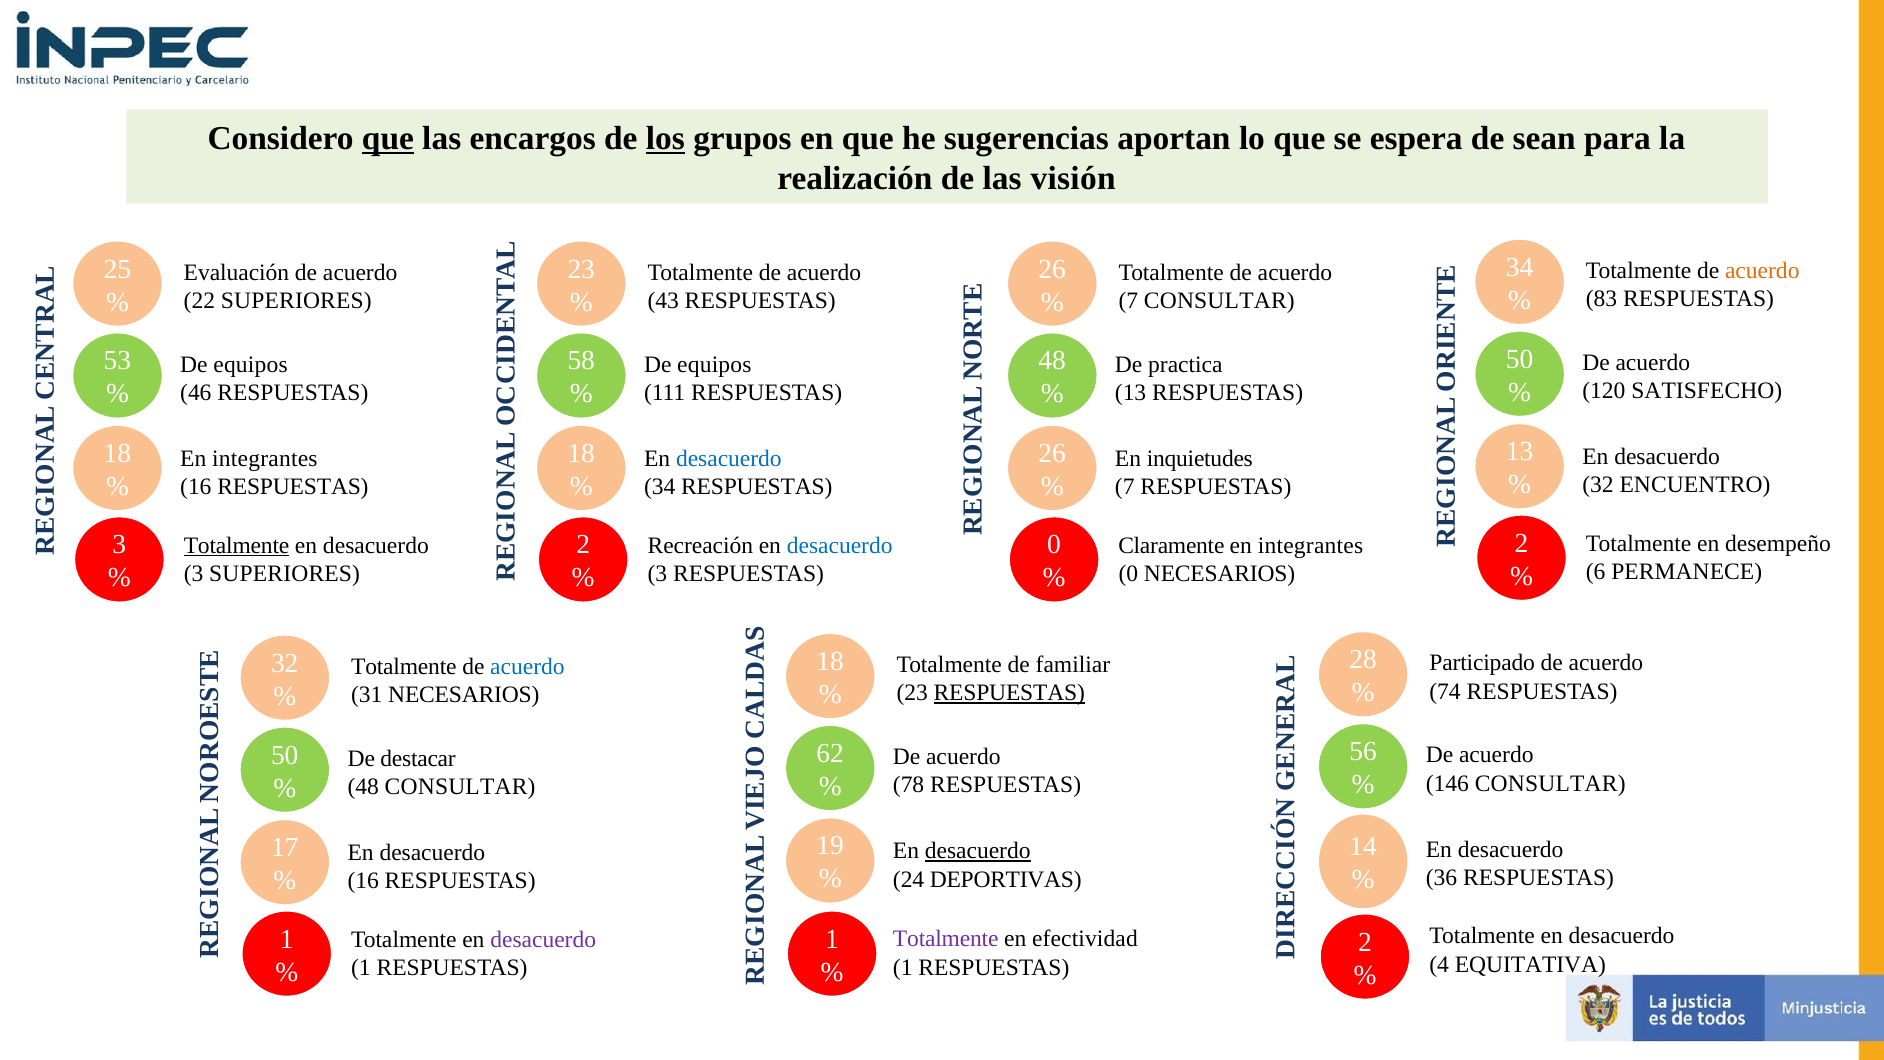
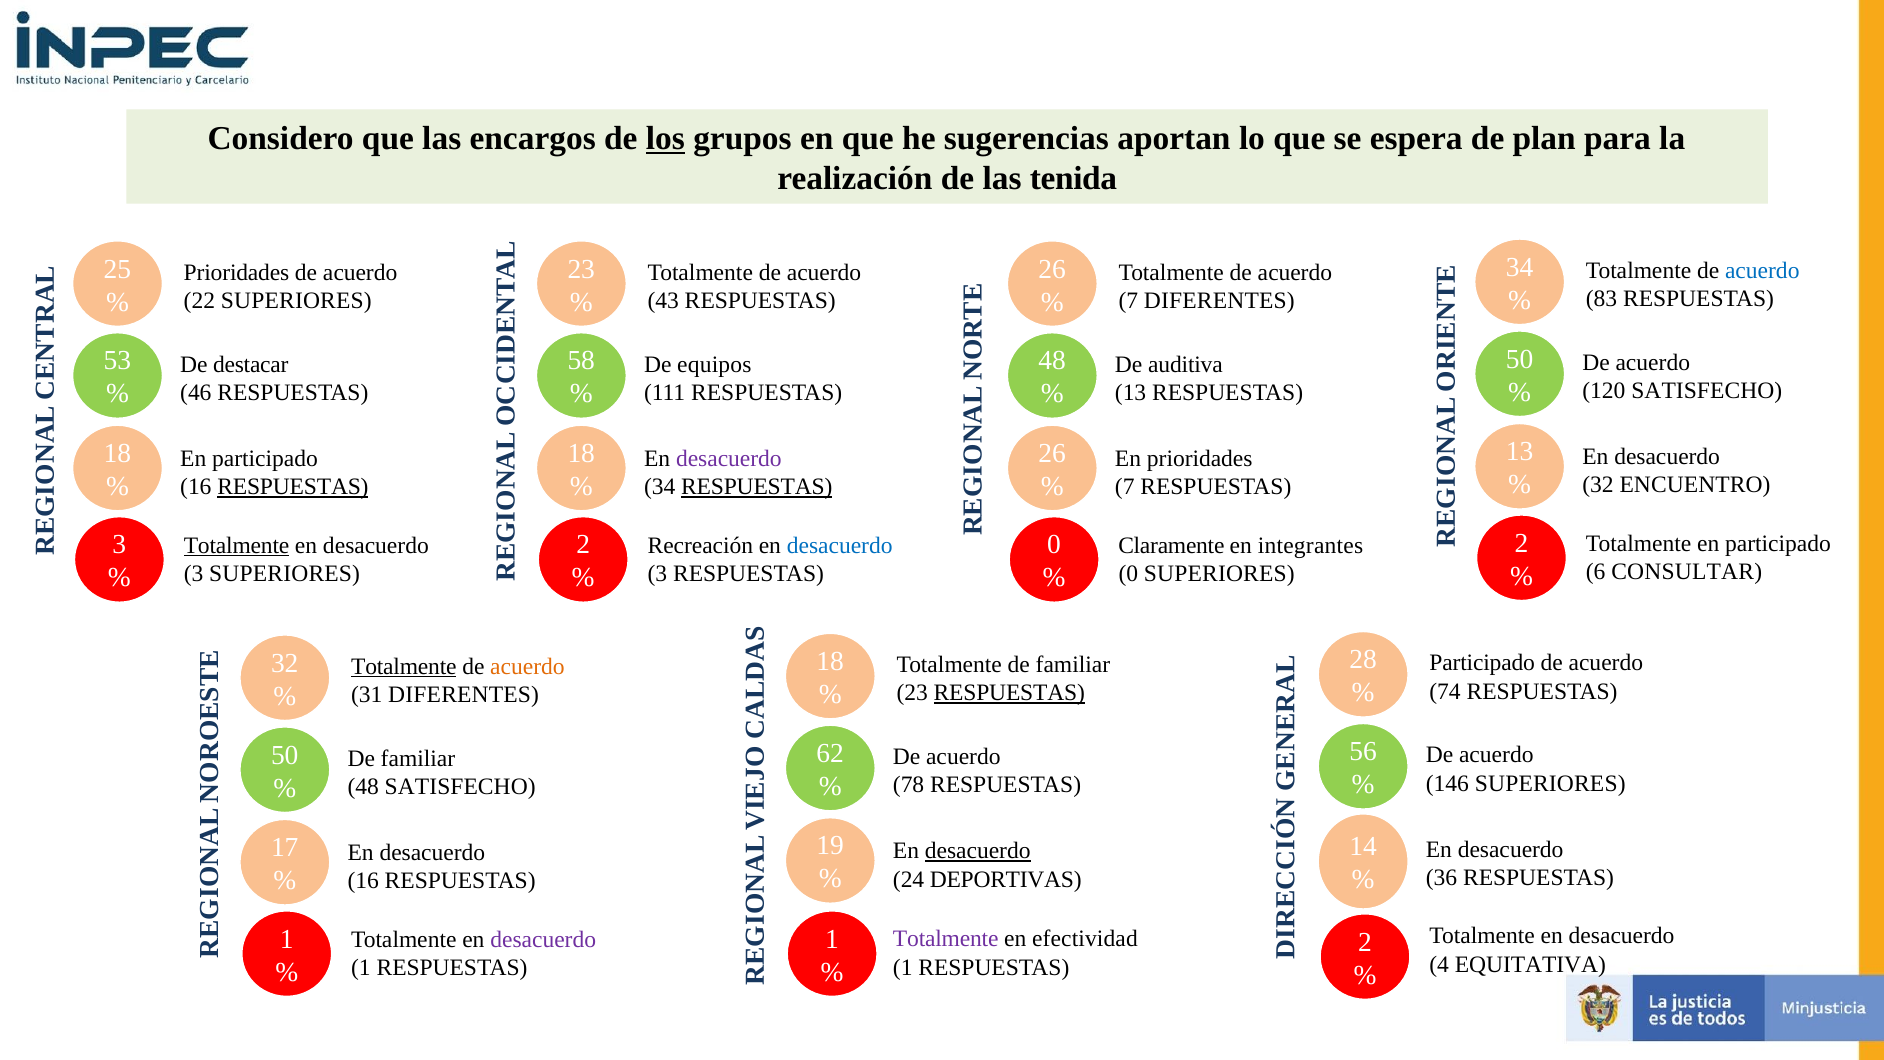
que at (388, 139) underline: present -> none
sean: sean -> plan
visión: visión -> tenida
acuerdo at (1762, 271) colour: orange -> blue
Evaluación at (236, 272): Evaluación -> Prioridades
7 CONSULTAR: CONSULTAR -> DIFERENTES
equipos at (251, 364): equipos -> destacar
practica: practica -> auditiva
integrantes at (265, 459): integrantes -> participado
desacuerdo at (729, 459) colour: blue -> purple
En inquietudes: inquietudes -> prioridades
RESPUESTAS at (293, 487) underline: none -> present
RESPUESTAS at (757, 487) underline: none -> present
Totalmente en desempeño: desempeño -> participado
PERMANECE: PERMANECE -> CONSULTAR
0 NECESARIOS: NECESARIOS -> SUPERIORES
Totalmente at (404, 666) underline: none -> present
acuerdo at (527, 666) colour: blue -> orange
31 NECESARIOS: NECESARIOS -> DIFERENTES
destacar at (418, 758): destacar -> familiar
146 CONSULTAR: CONSULTAR -> SUPERIORES
48 CONSULTAR: CONSULTAR -> SATISFECHO
